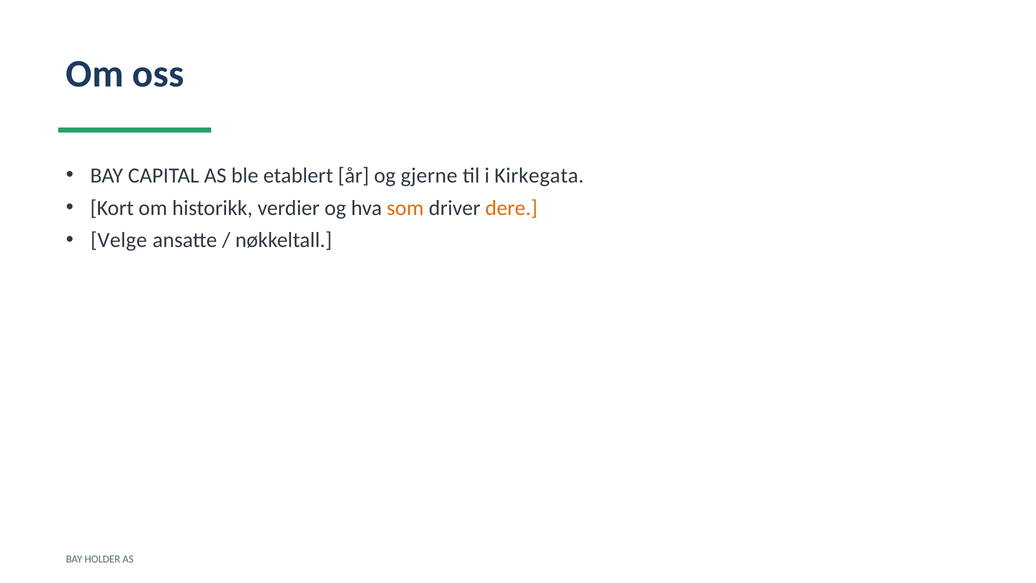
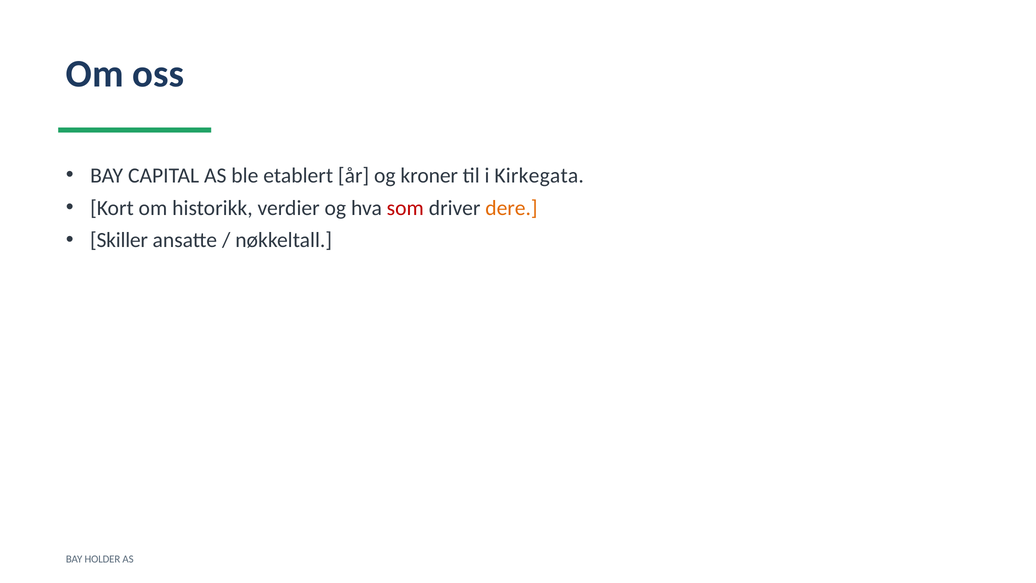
gjerne: gjerne -> kroner
som colour: orange -> red
Velge: Velge -> Skiller
